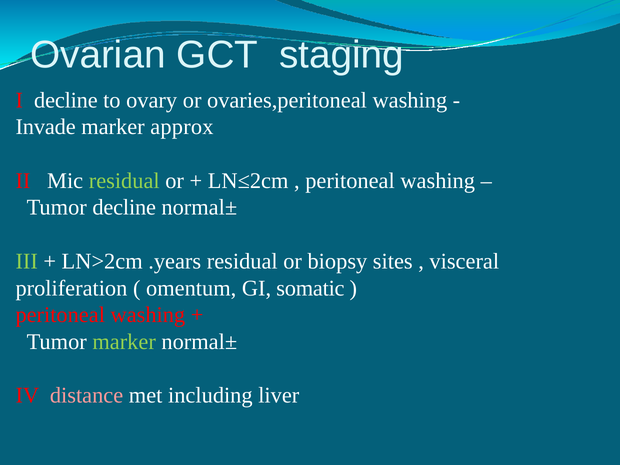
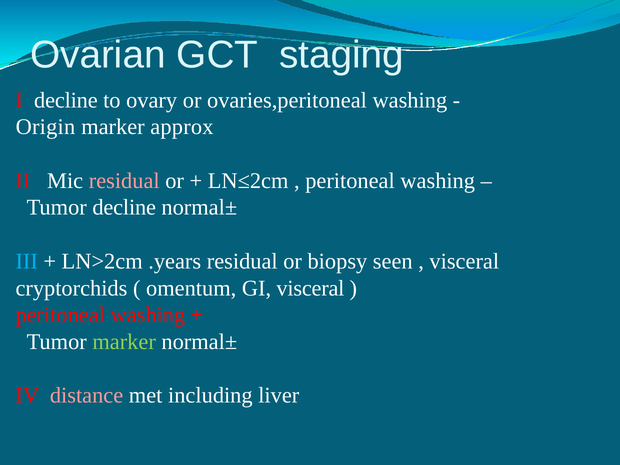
Invade: Invade -> Origin
residual at (124, 181) colour: light green -> pink
III colour: light green -> light blue
sites: sites -> seen
proliferation: proliferation -> cryptorchids
GI somatic: somatic -> visceral
